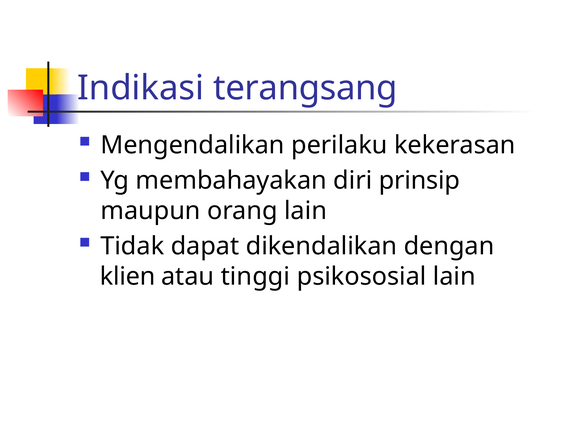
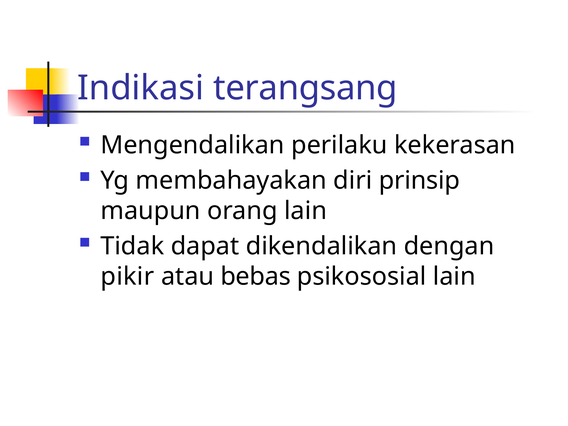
klien: klien -> pikir
tinggi: tinggi -> bebas
